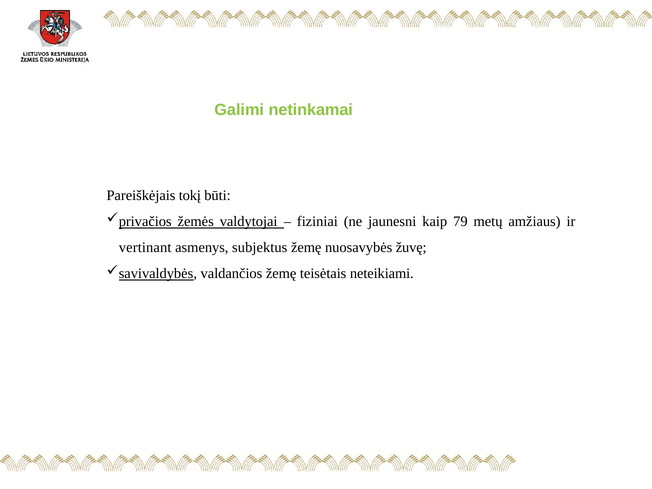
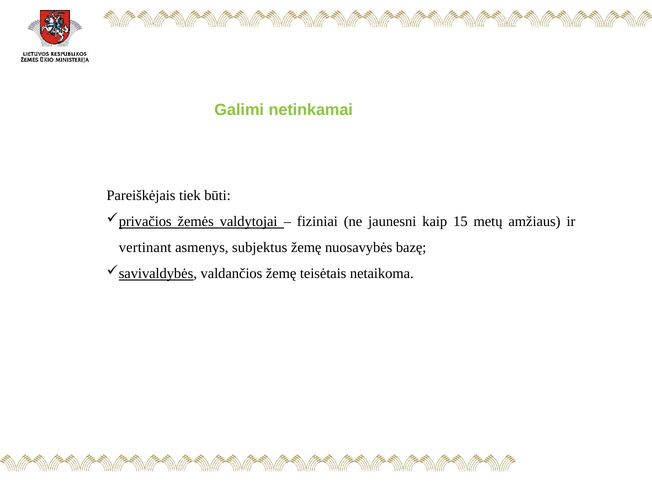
tokį: tokį -> tiek
79: 79 -> 15
žuvę: žuvę -> bazę
neteikiami: neteikiami -> netaikoma
